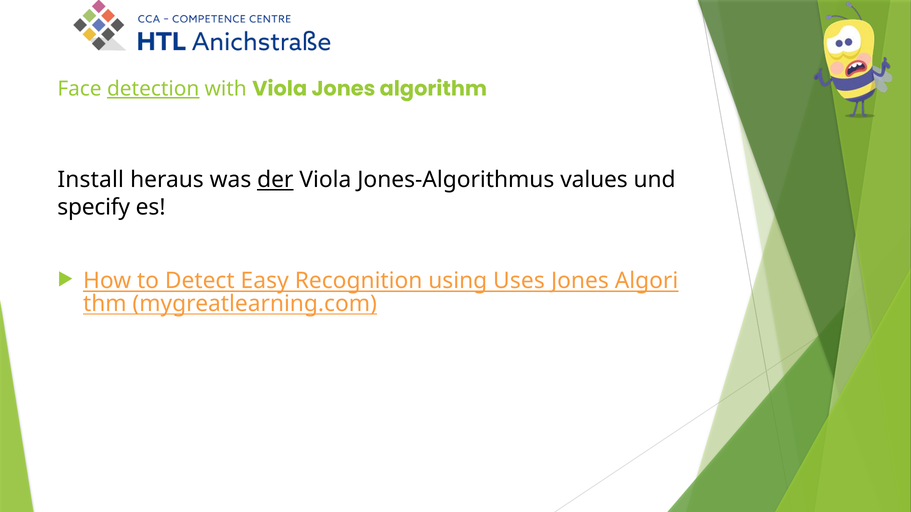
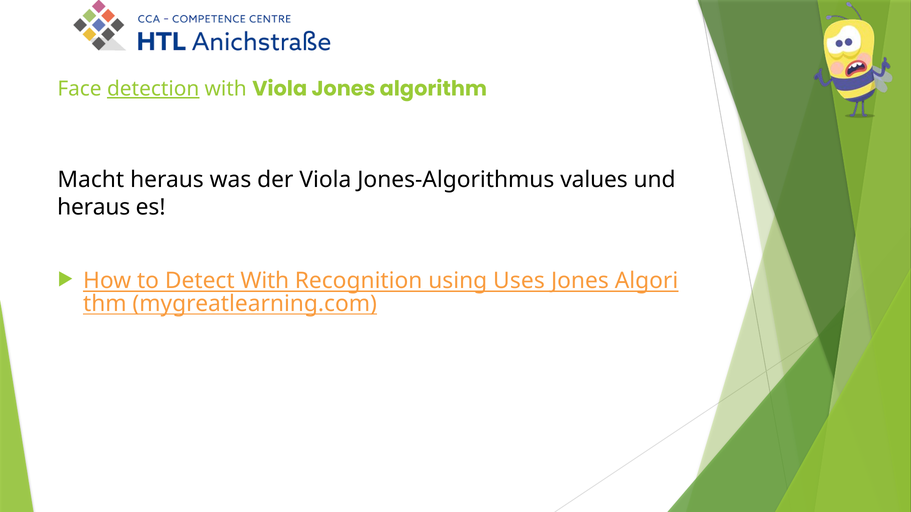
Install: Install -> Macht
der underline: present -> none
specify at (94, 207): specify -> heraus
Detect Easy: Easy -> With
